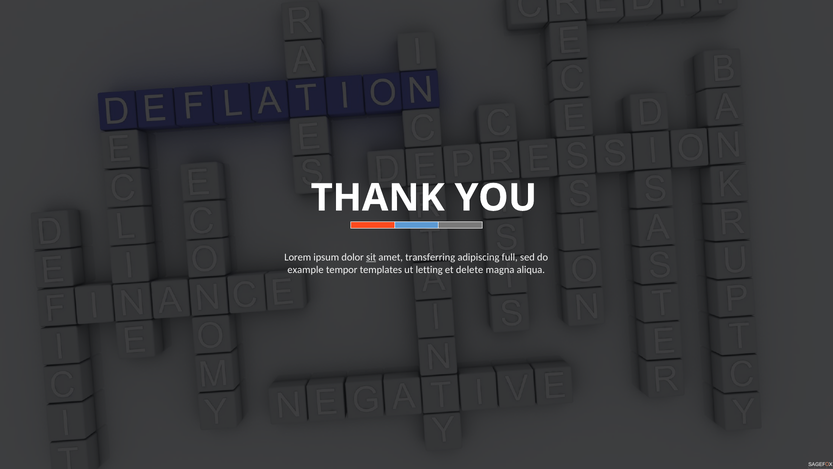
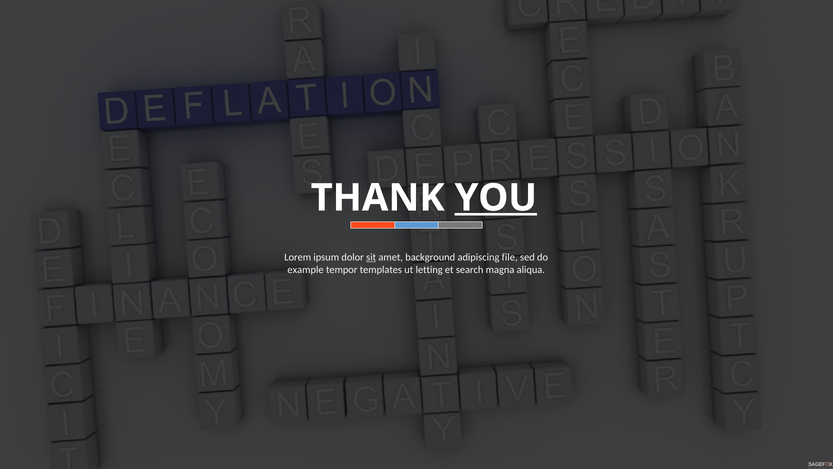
YOU underline: none -> present
transferring: transferring -> background
full: full -> file
delete: delete -> search
